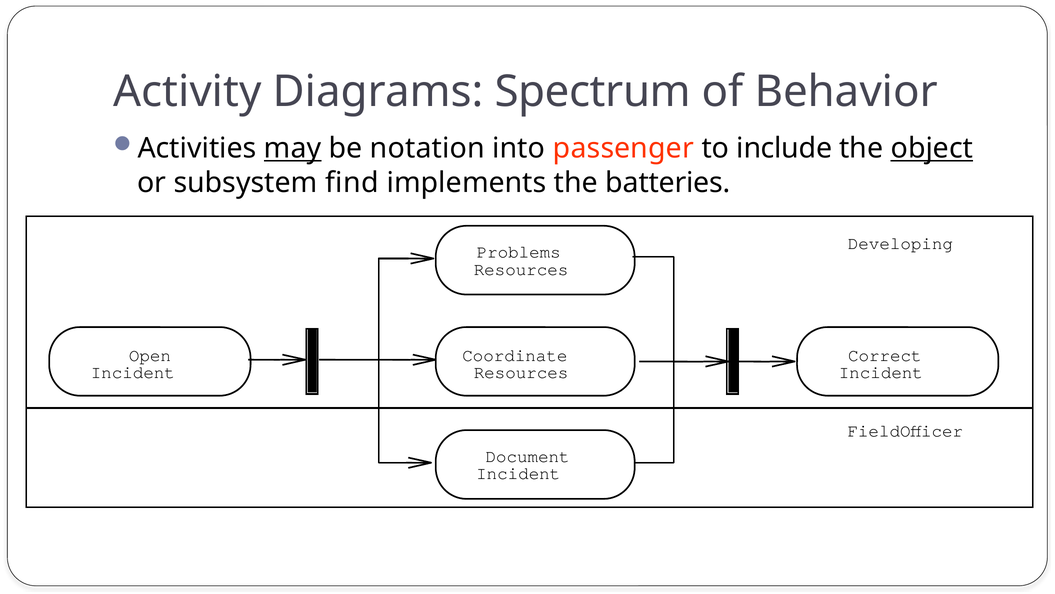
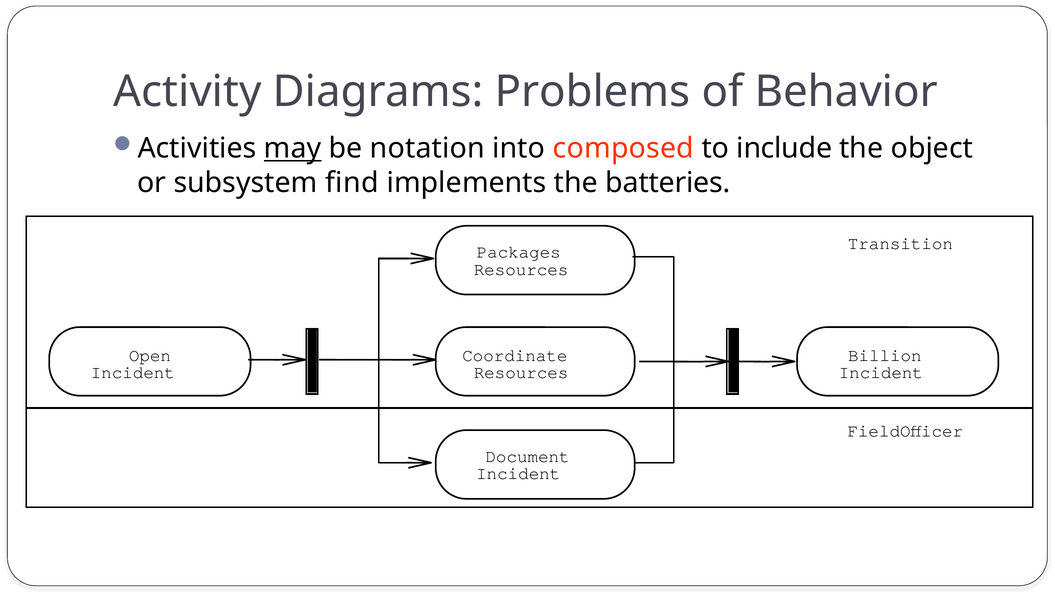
Spectrum: Spectrum -> Problems
passenger: passenger -> composed
object underline: present -> none
Developing: Developing -> Transition
Problems: Problems -> Packages
Correct: Correct -> Billion
